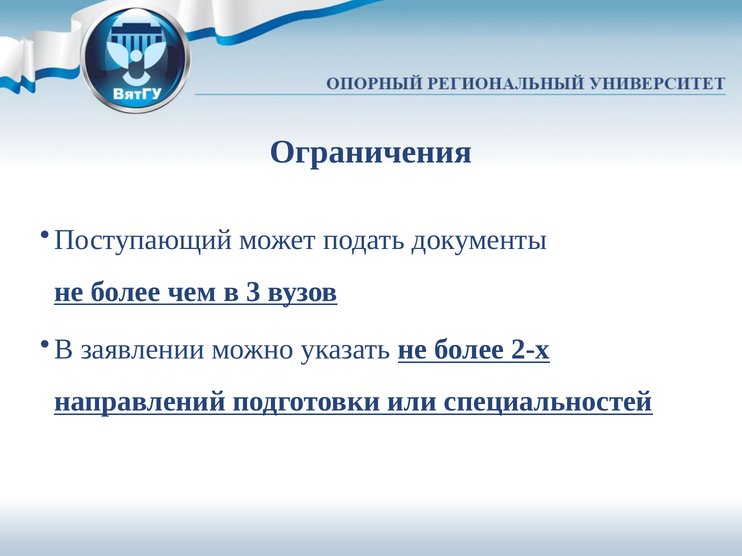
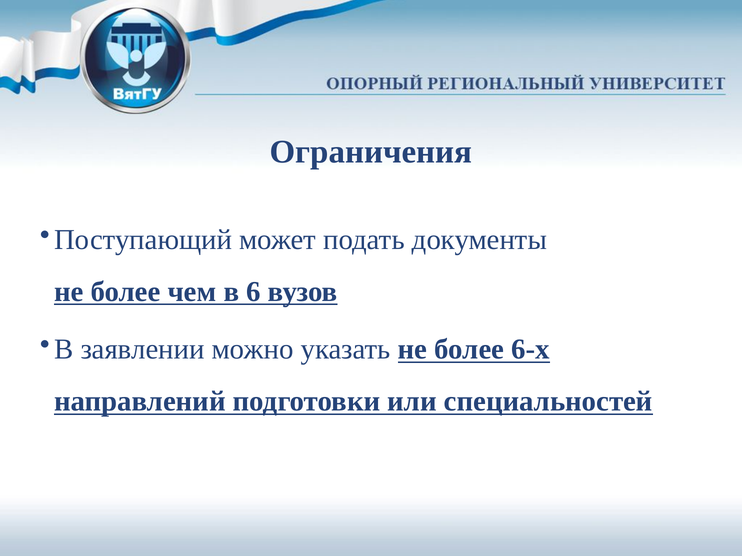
3: 3 -> 6
2-х: 2-х -> 6-х
